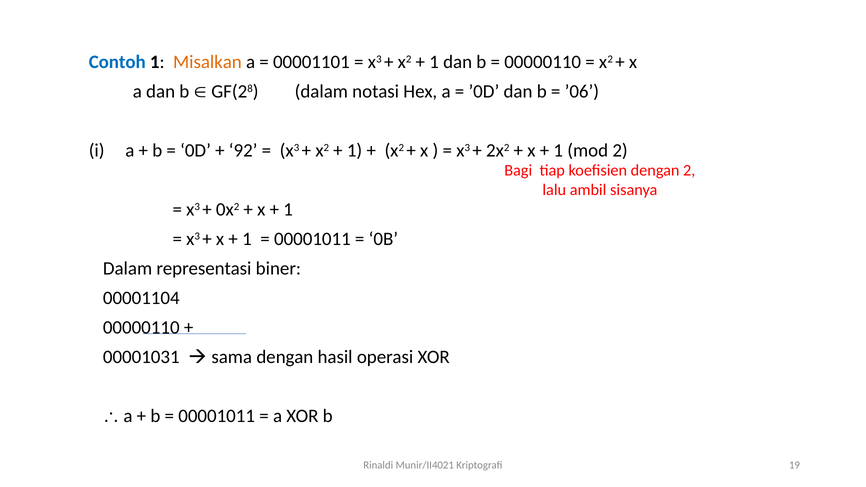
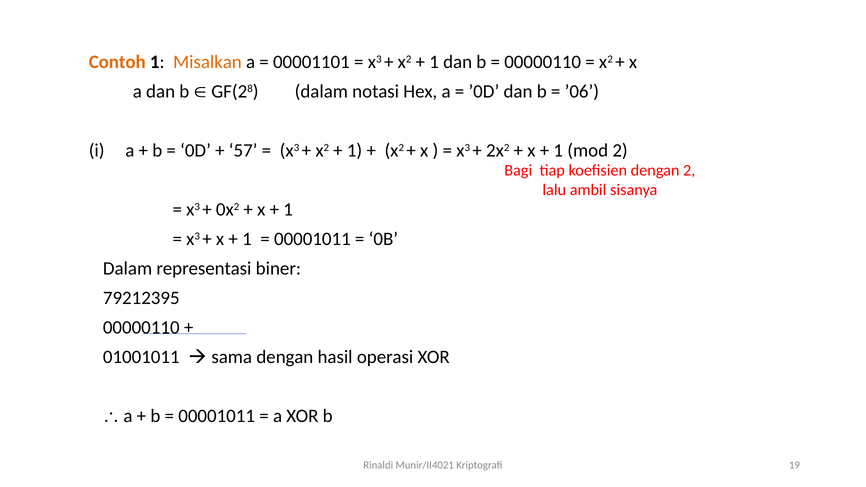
Contoh colour: blue -> orange
92: 92 -> 57
00001104: 00001104 -> 79212395
00001031: 00001031 -> 01001011
